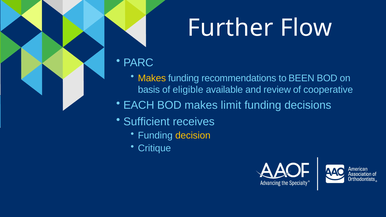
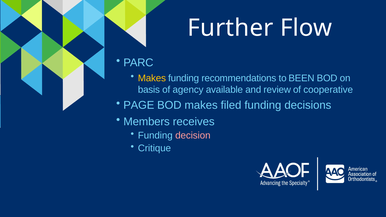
eligible: eligible -> agency
EACH: EACH -> PAGE
limit: limit -> filed
Sufficient: Sufficient -> Members
decision colour: yellow -> pink
